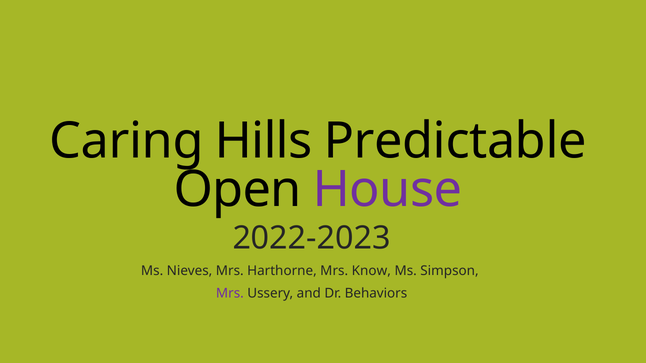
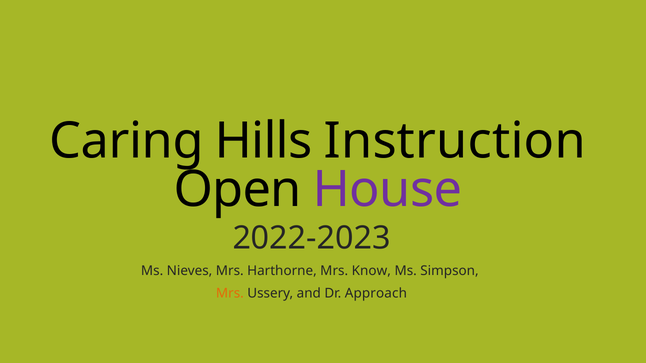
Predictable: Predictable -> Instruction
Mrs at (230, 294) colour: purple -> orange
Behaviors: Behaviors -> Approach
